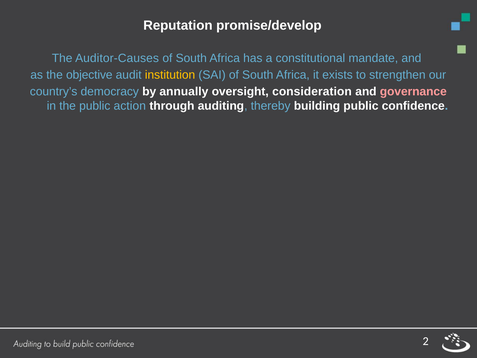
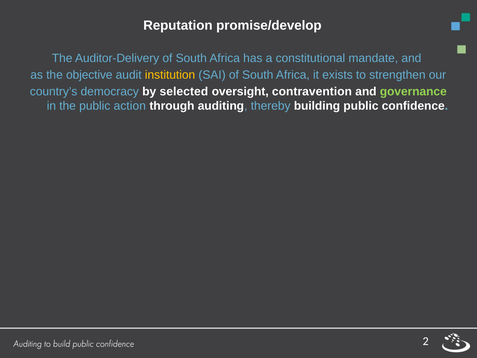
Auditor-Causes: Auditor-Causes -> Auditor-Delivery
annually: annually -> selected
consideration: consideration -> contravention
governance colour: pink -> light green
